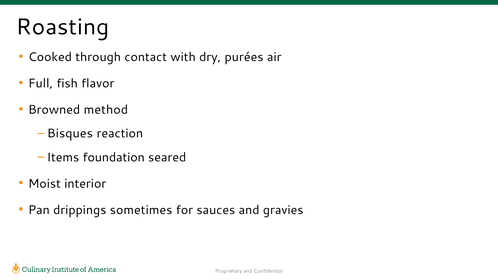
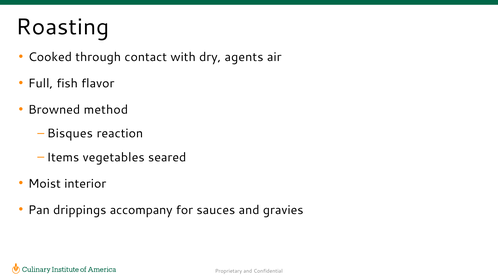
purées: purées -> agents
foundation: foundation -> vegetables
sometimes: sometimes -> accompany
